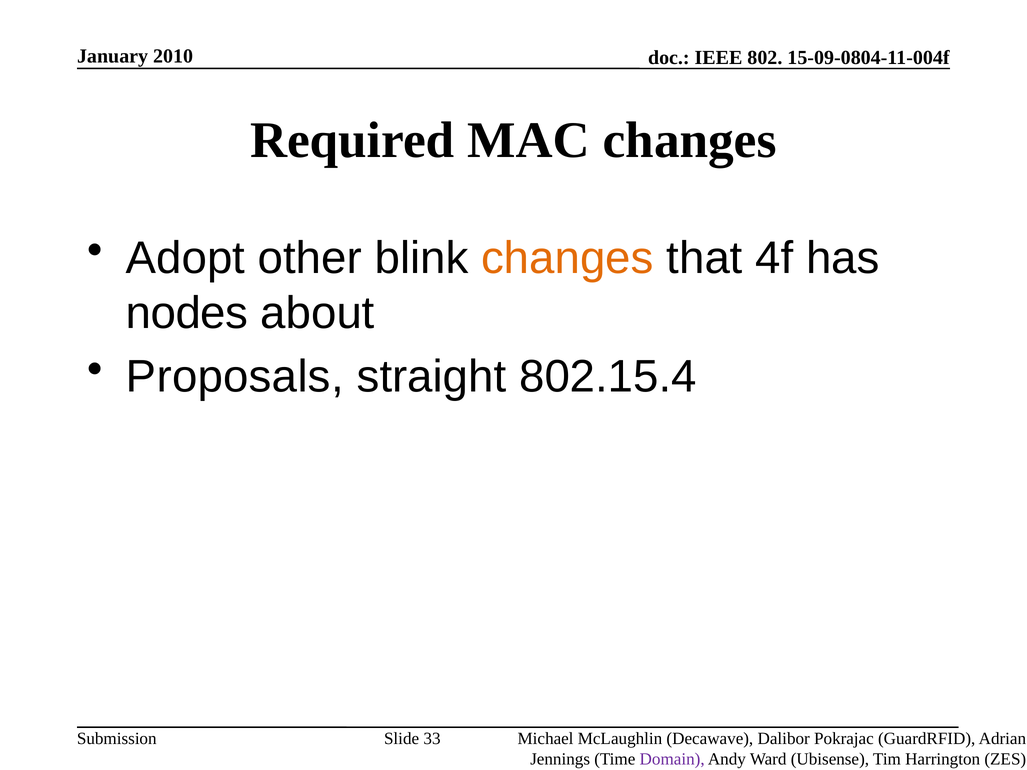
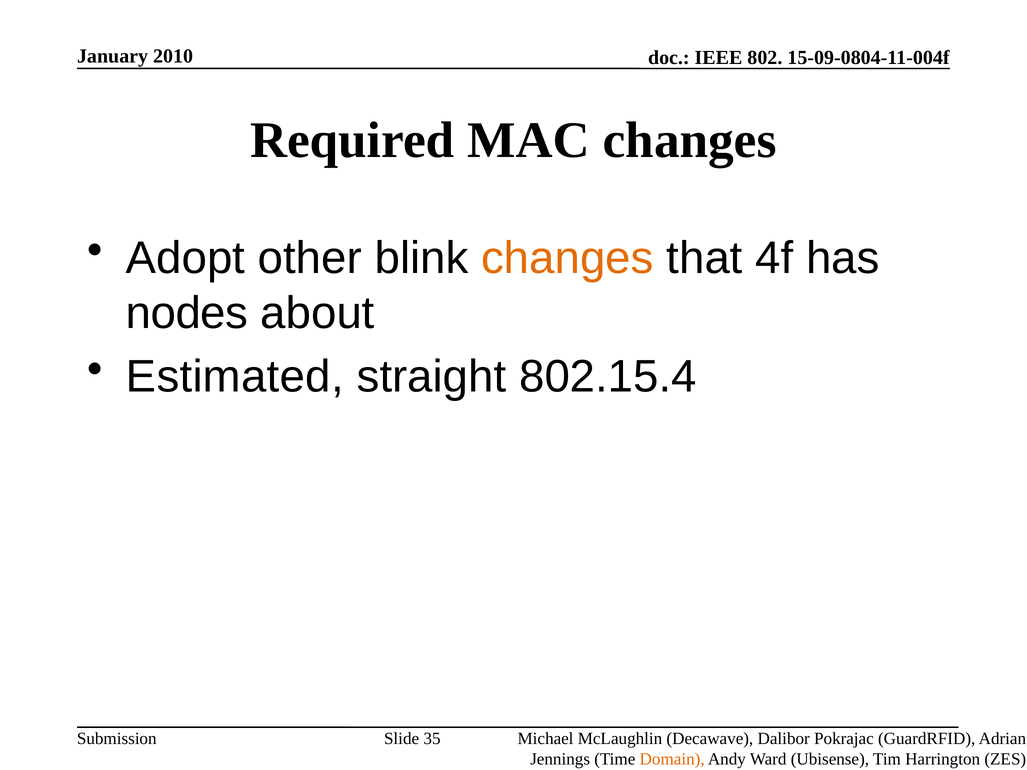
Proposals: Proposals -> Estimated
33: 33 -> 35
Domain colour: purple -> orange
